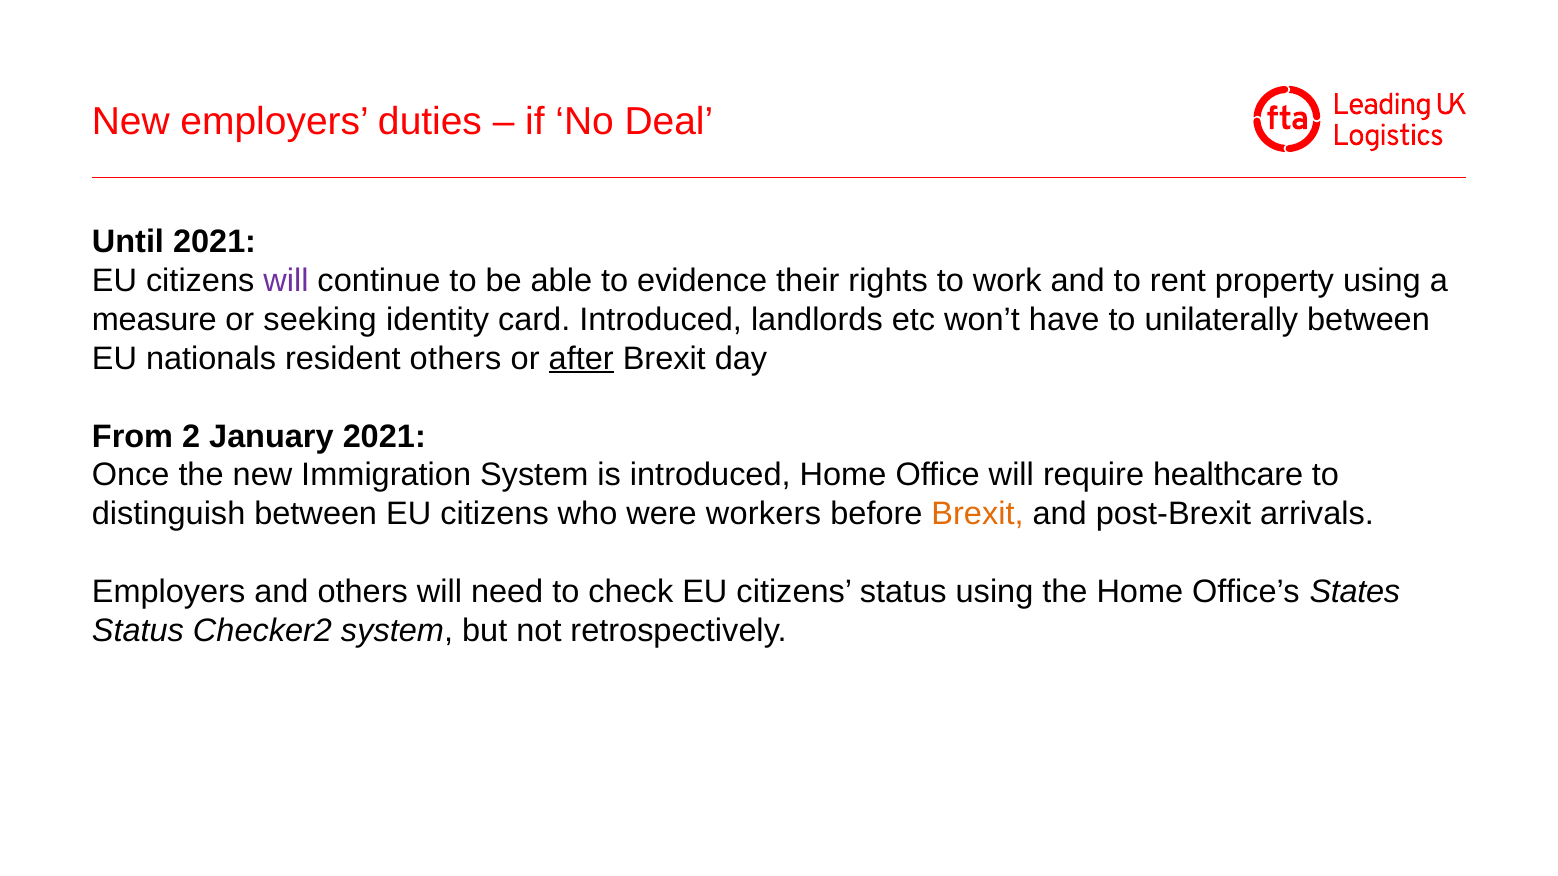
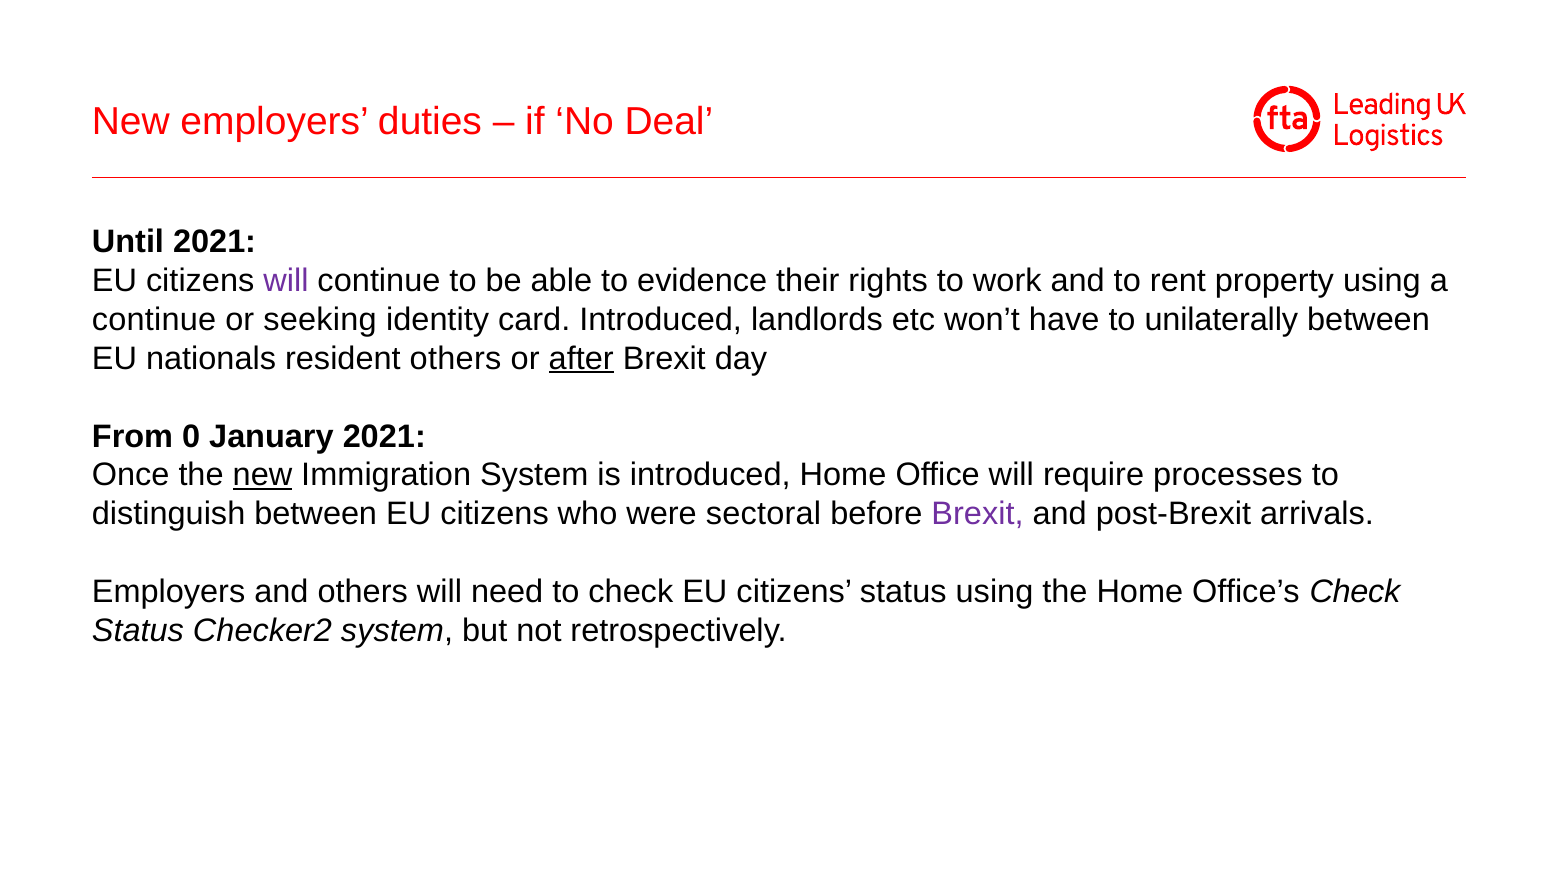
measure at (154, 320): measure -> continue
2: 2 -> 0
new at (262, 475) underline: none -> present
healthcare: healthcare -> processes
workers: workers -> sectoral
Brexit at (978, 514) colour: orange -> purple
Office’s States: States -> Check
